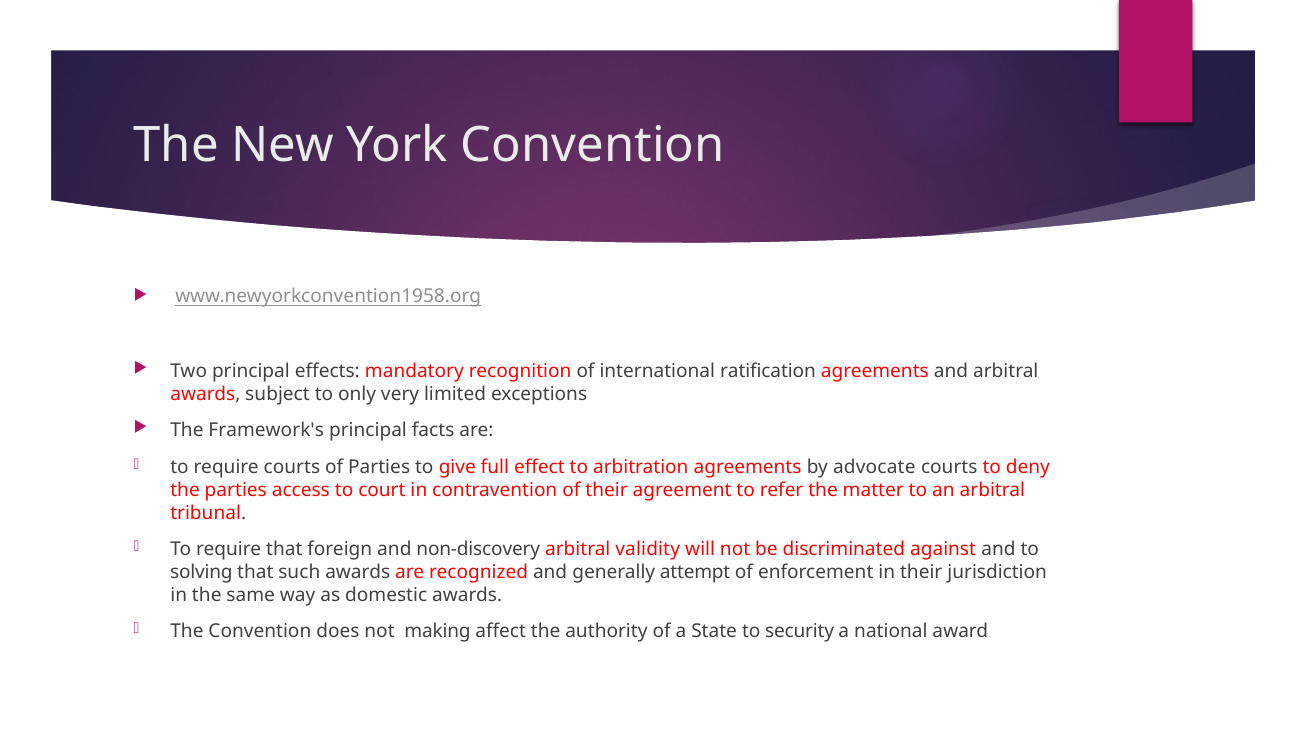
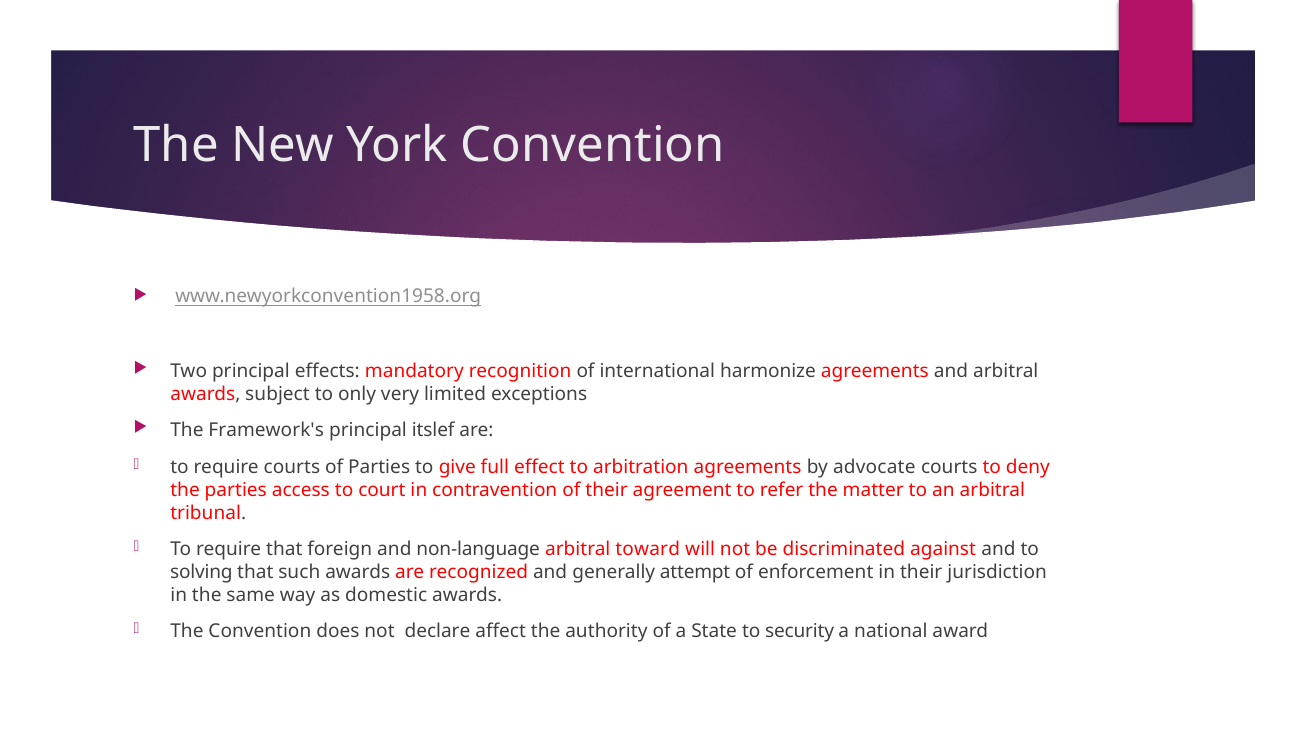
ratification: ratification -> harmonize
facts: facts -> itslef
non-discovery: non-discovery -> non-language
validity: validity -> toward
making: making -> declare
